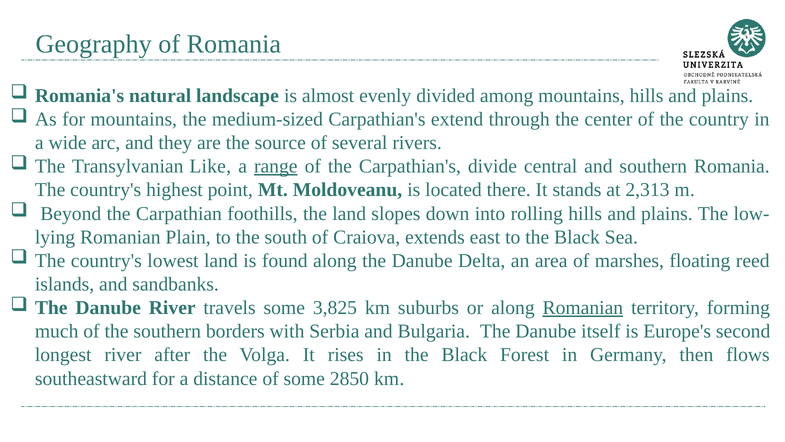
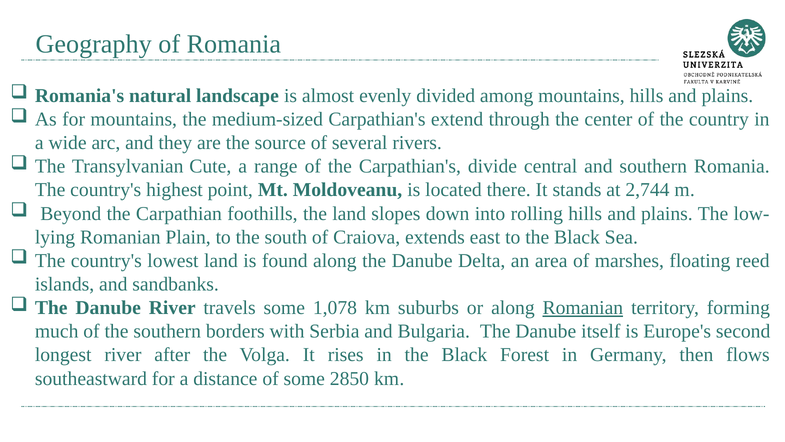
Like: Like -> Cute
range underline: present -> none
2,313: 2,313 -> 2,744
3,825: 3,825 -> 1,078
